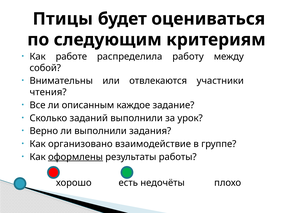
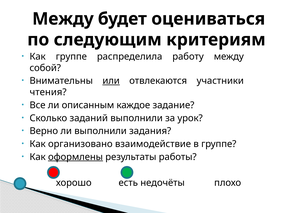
Птицы at (63, 19): Птицы -> Между
Как работе: работе -> группе
или underline: none -> present
